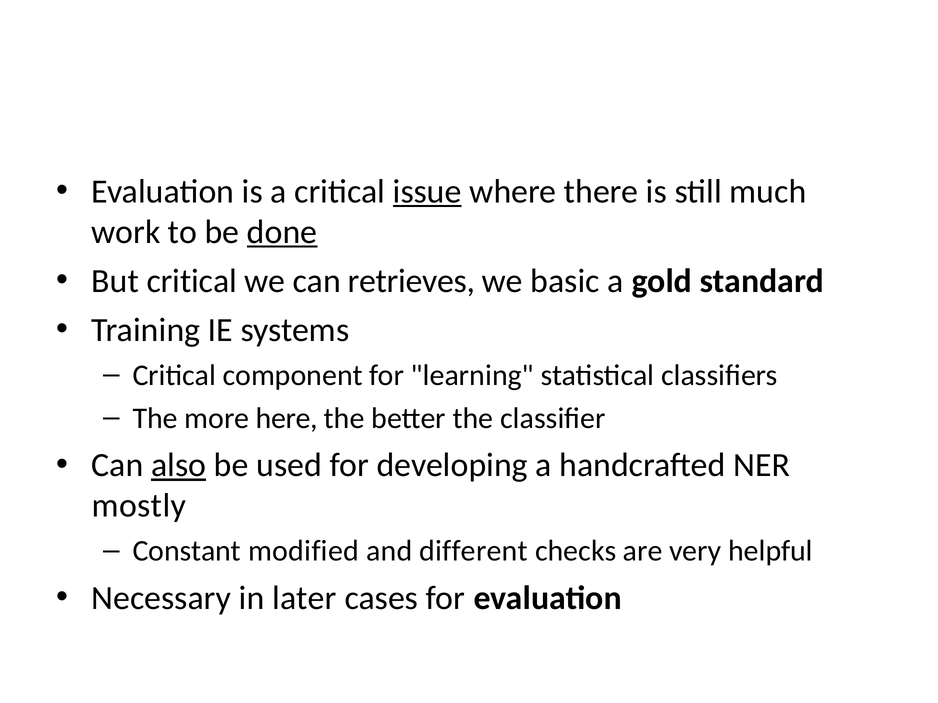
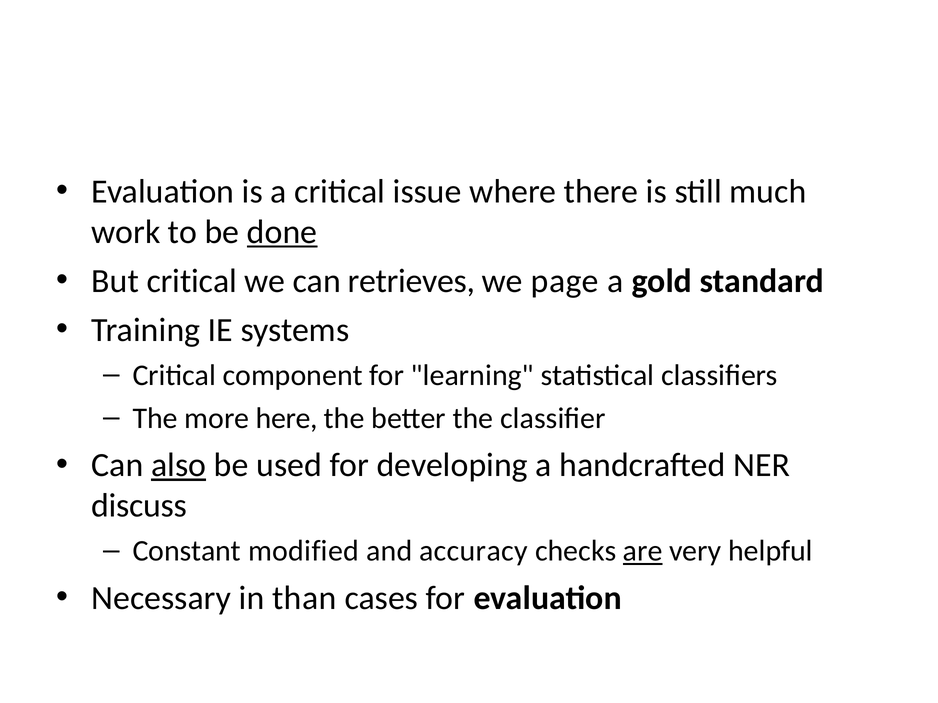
issue underline: present -> none
basic: basic -> page
mostly: mostly -> discuss
different: different -> accuracy
are underline: none -> present
later: later -> than
